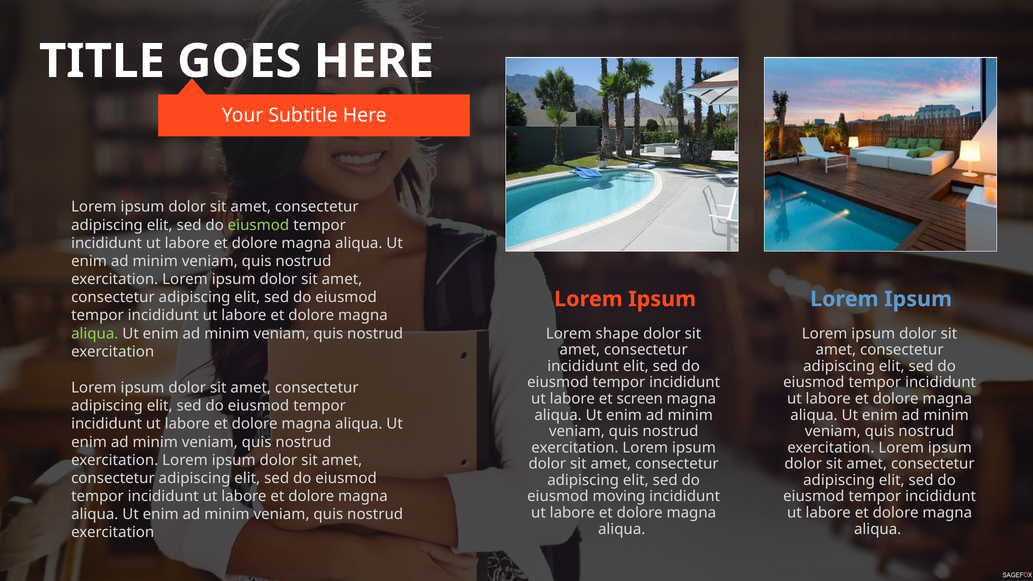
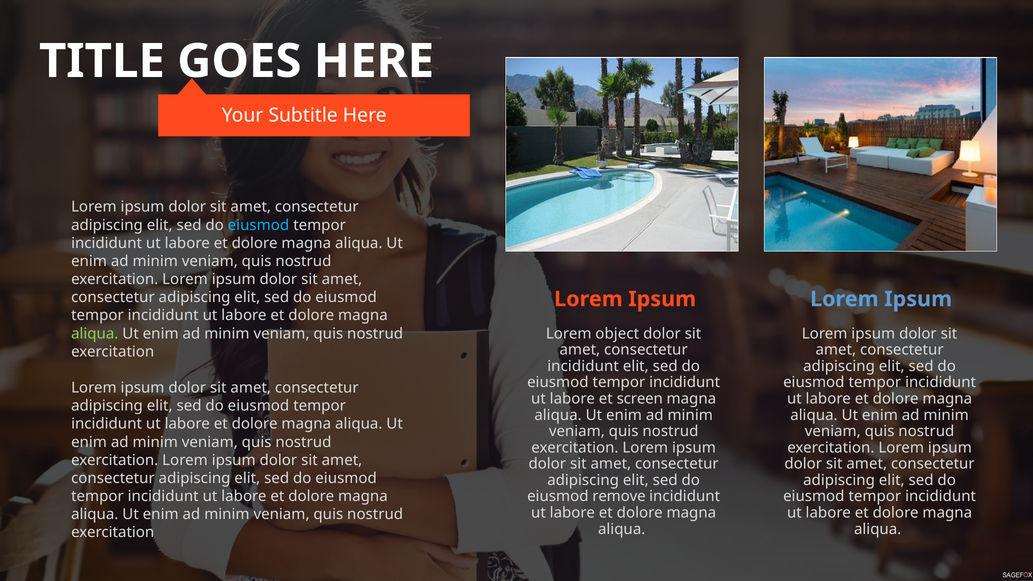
eiusmod at (258, 225) colour: light green -> light blue
shape: shape -> object
moving: moving -> remove
